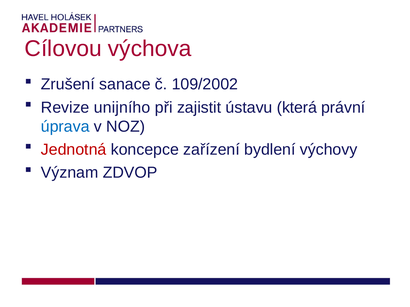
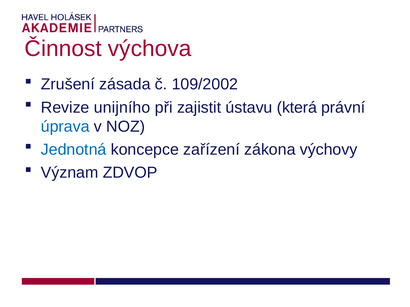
Cílovou: Cílovou -> Činnost
sanace: sanace -> zásada
Jednotná colour: red -> blue
bydlení: bydlení -> zákona
